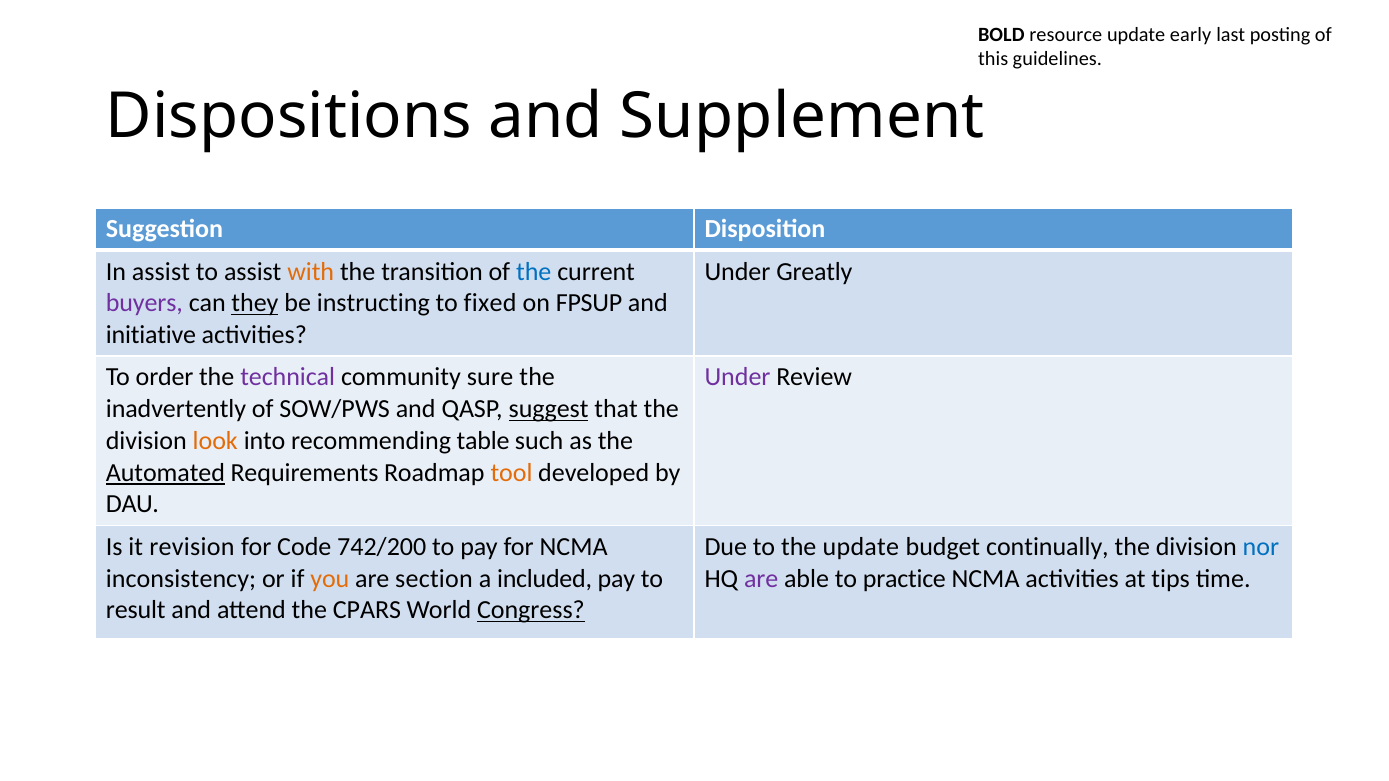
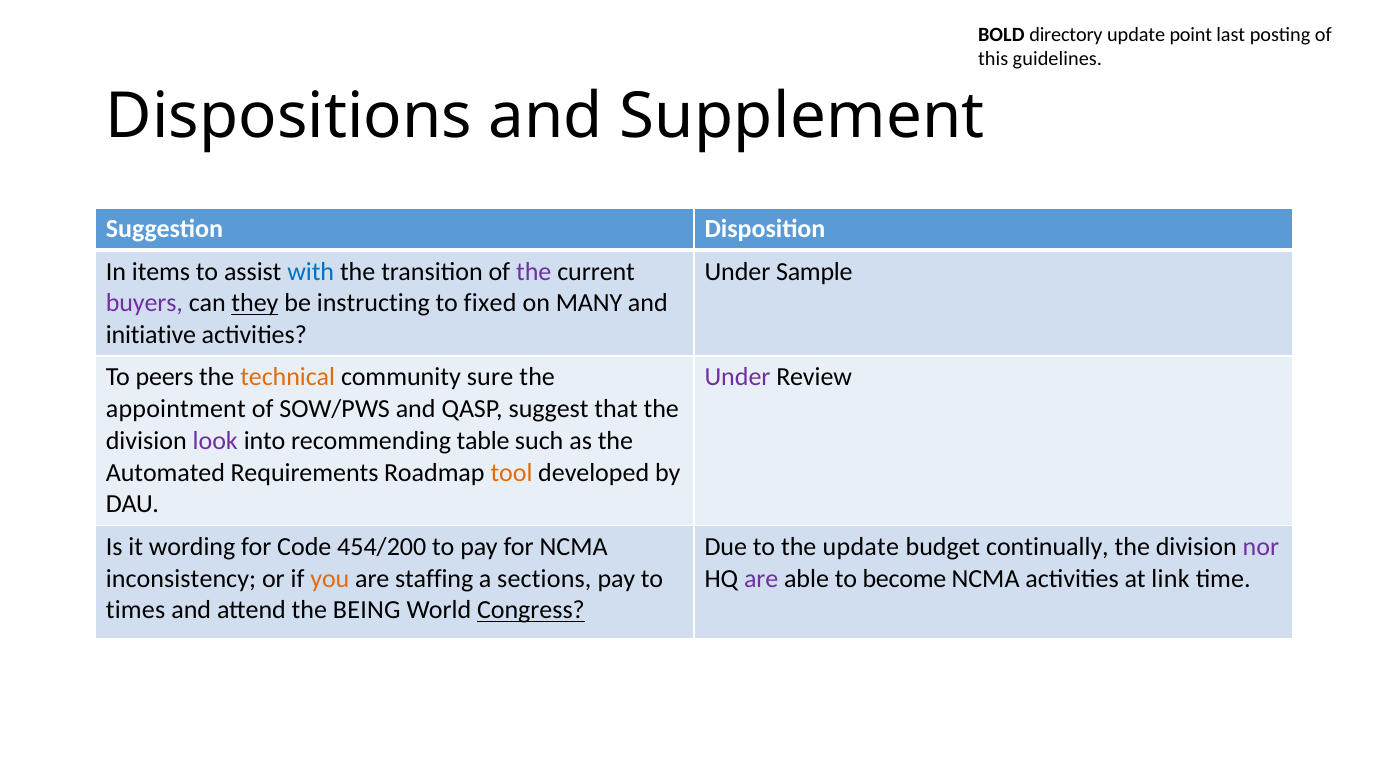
resource: resource -> directory
early: early -> point
In assist: assist -> items
with colour: orange -> blue
the at (534, 272) colour: blue -> purple
Greatly: Greatly -> Sample
FPSUP: FPSUP -> MANY
order: order -> peers
technical colour: purple -> orange
inadvertently: inadvertently -> appointment
suggest underline: present -> none
look colour: orange -> purple
Automated underline: present -> none
revision: revision -> wording
742/200: 742/200 -> 454/200
nor colour: blue -> purple
section: section -> staffing
included: included -> sections
practice: practice -> become
tips: tips -> link
result: result -> times
CPARS: CPARS -> BEING
